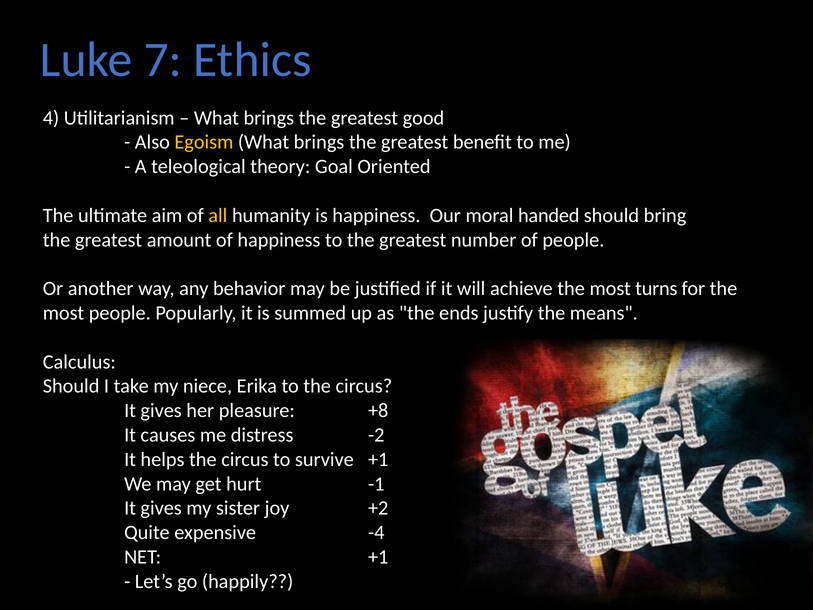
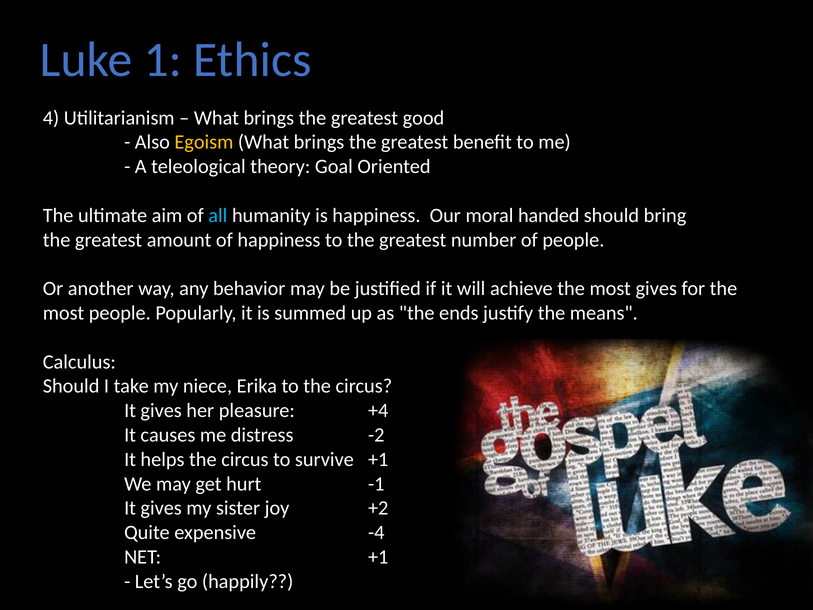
7: 7 -> 1
all colour: yellow -> light blue
most turns: turns -> gives
+8: +8 -> +4
